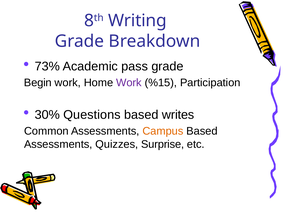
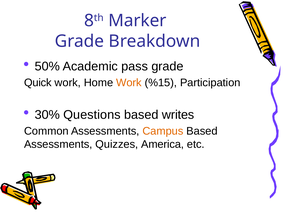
Writing: Writing -> Marker
73%: 73% -> 50%
Begin: Begin -> Quick
Work at (129, 83) colour: purple -> orange
Surprise: Surprise -> America
